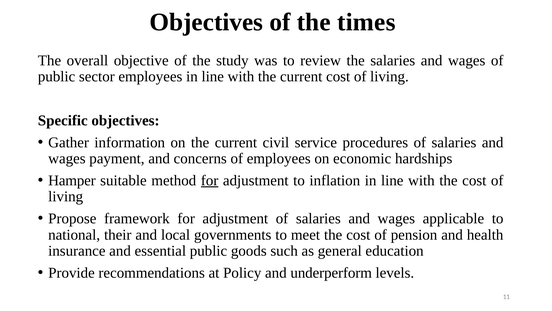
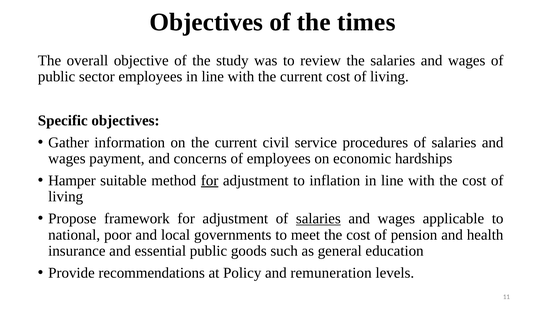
salaries at (318, 218) underline: none -> present
their: their -> poor
underperform: underperform -> remuneration
